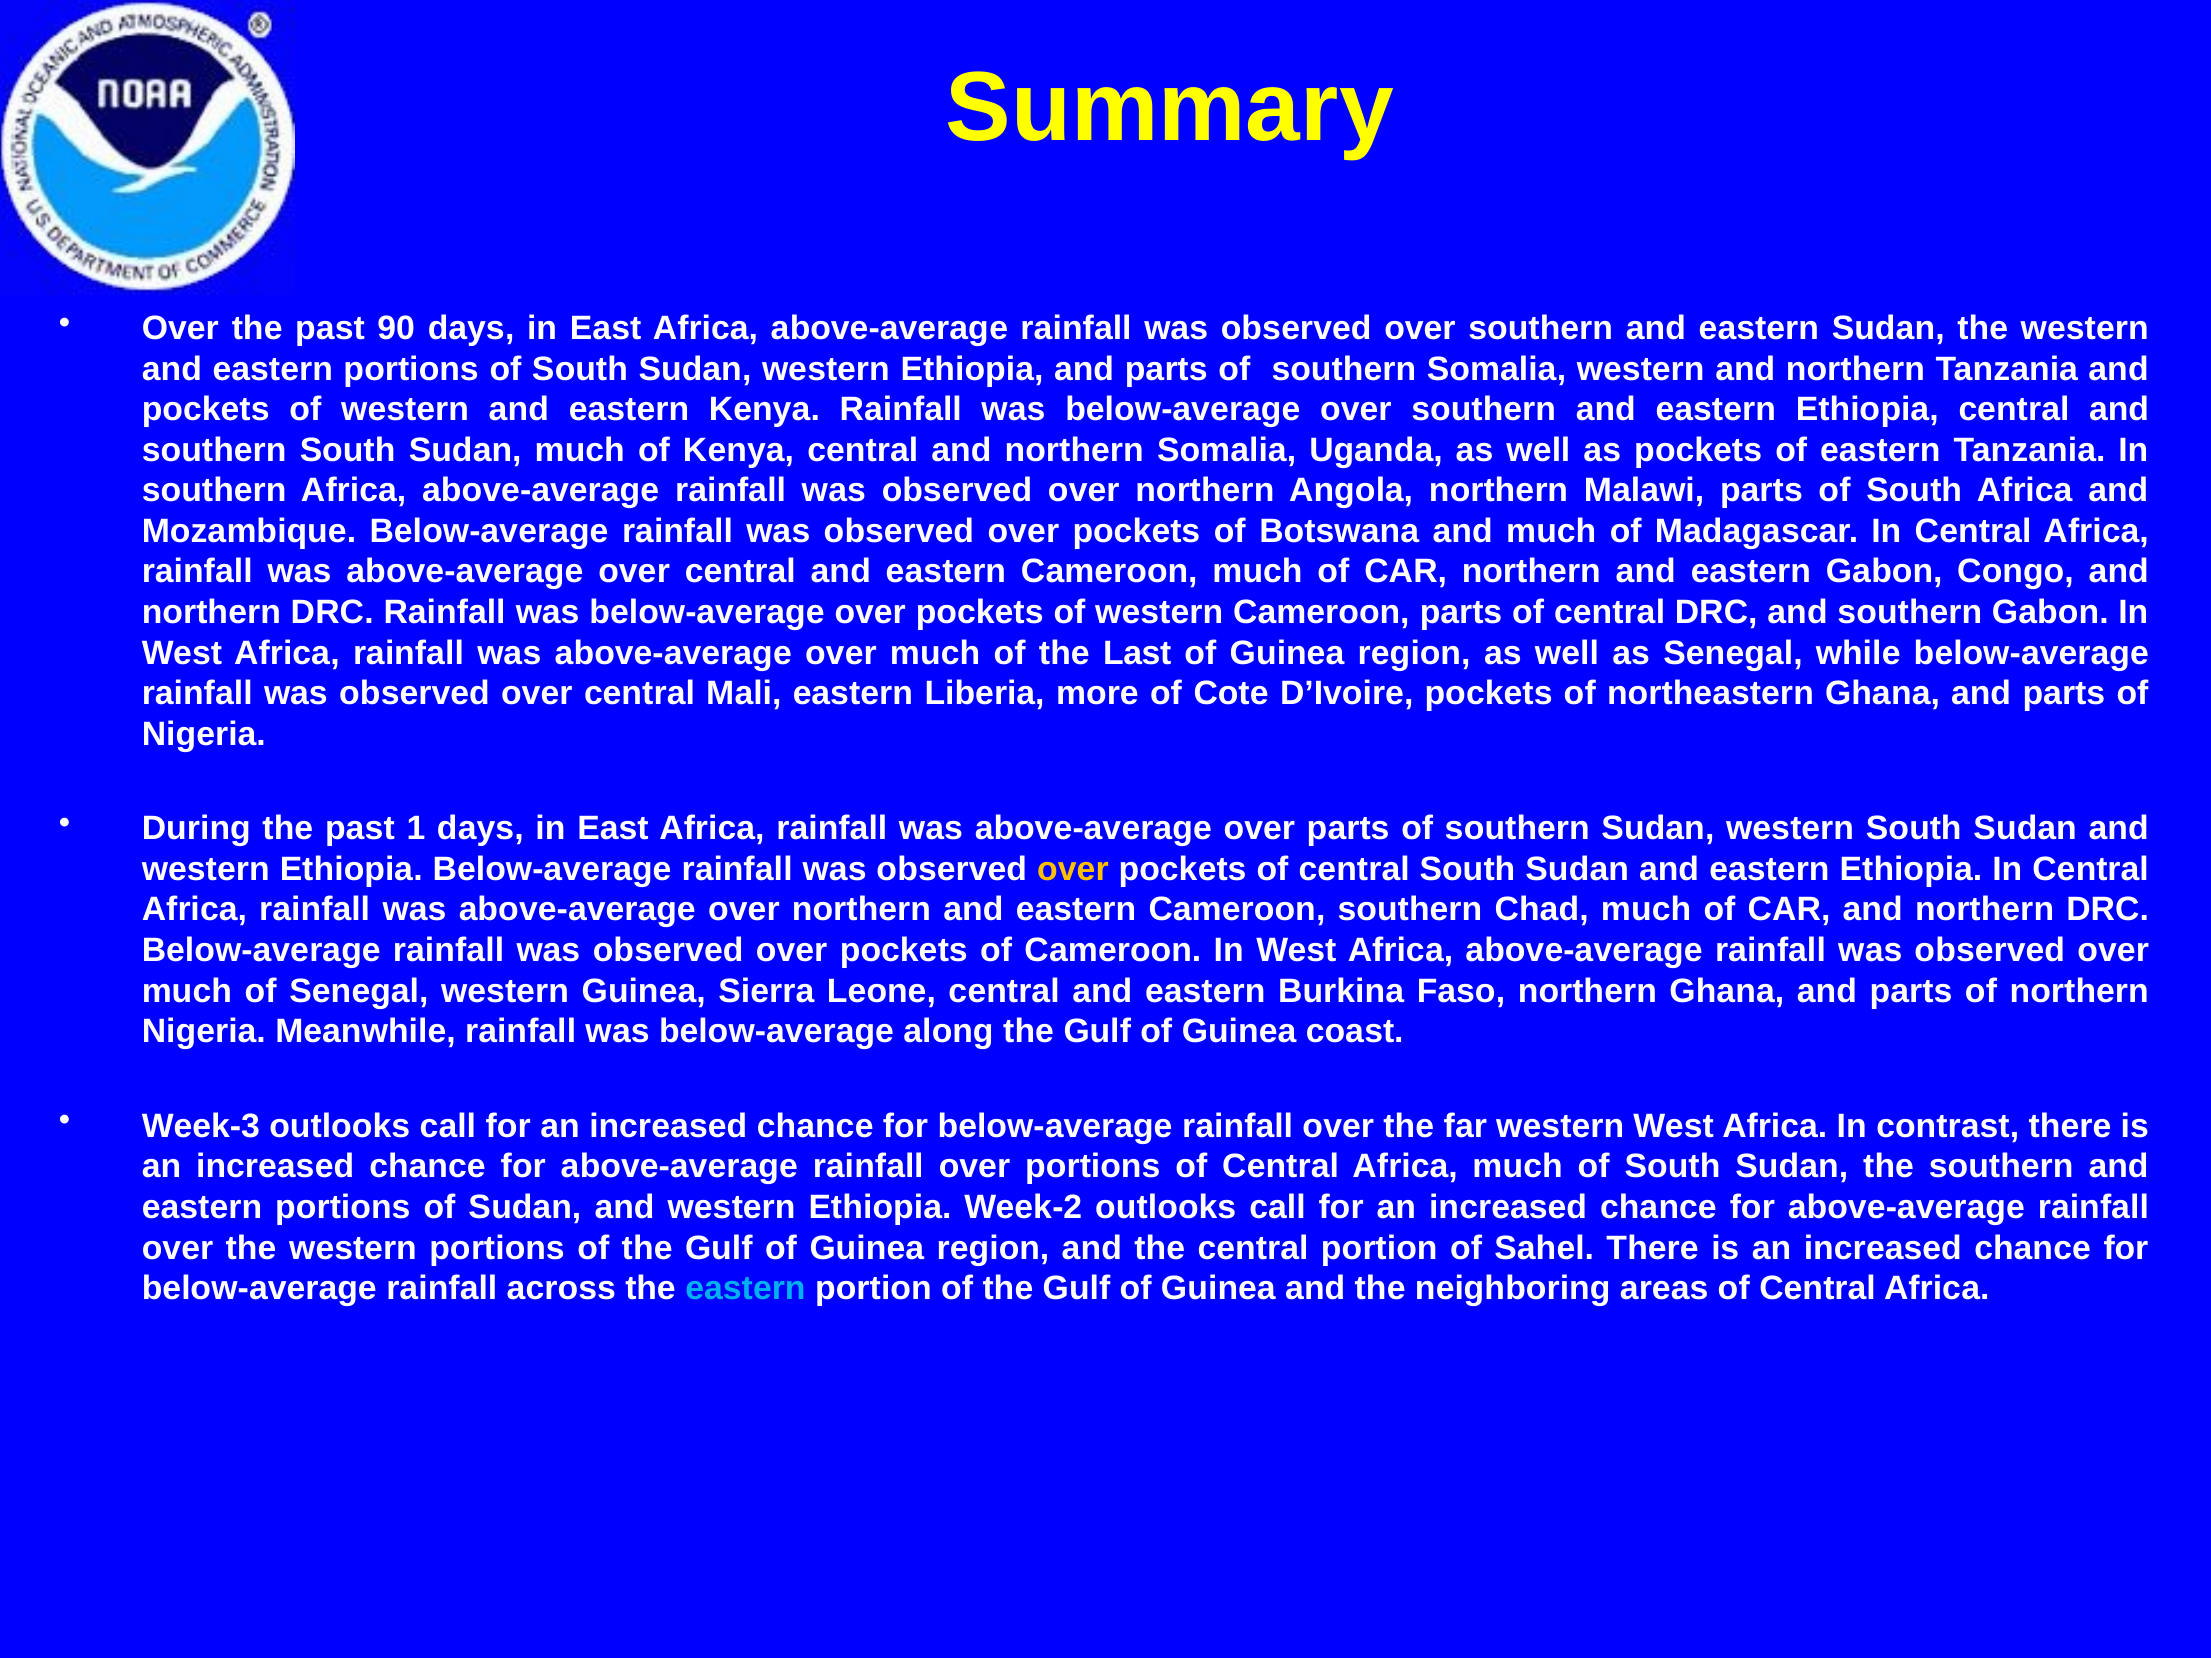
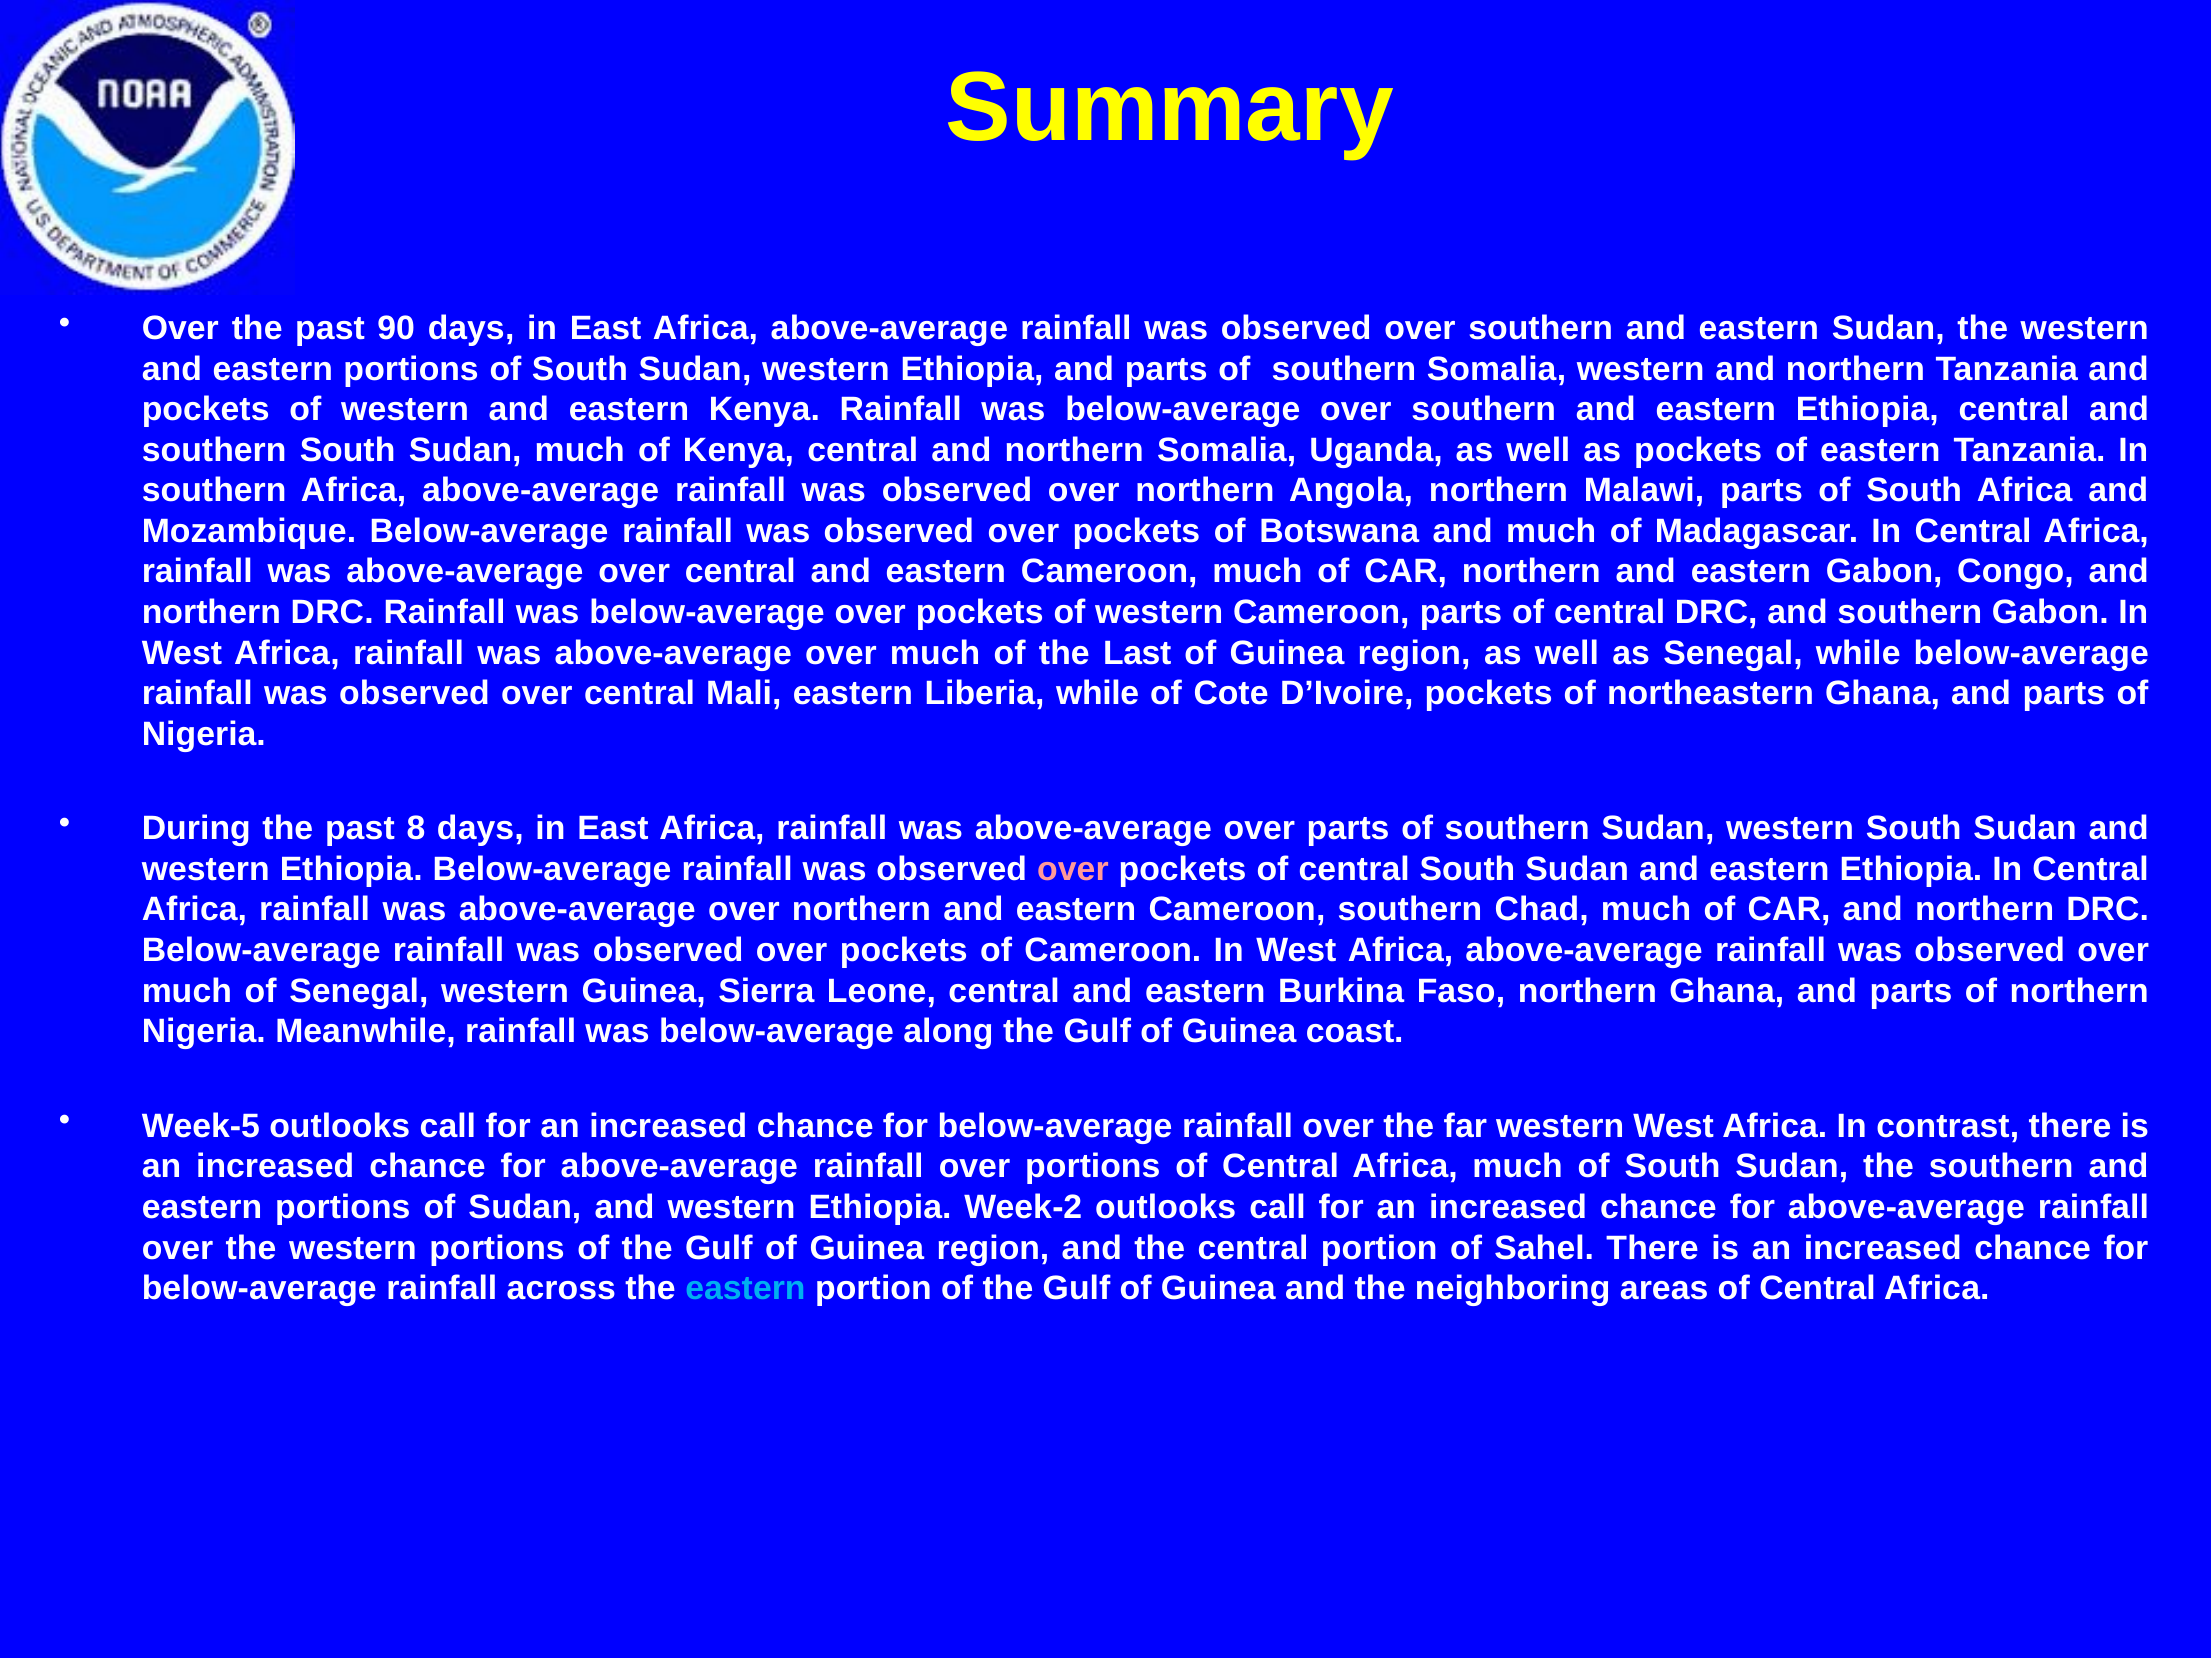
Liberia more: more -> while
1: 1 -> 8
over at (1073, 869) colour: yellow -> pink
Week-3: Week-3 -> Week-5
